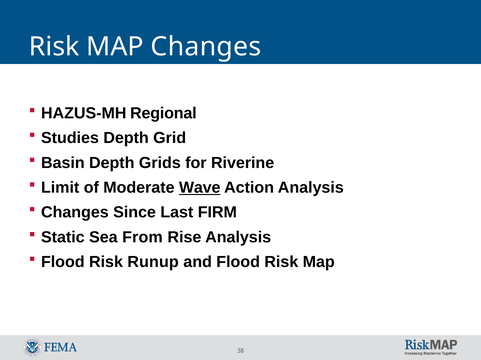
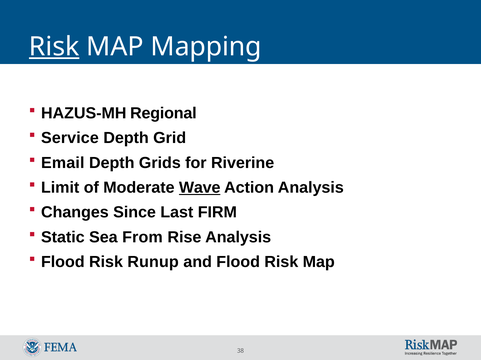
Risk at (54, 47) underline: none -> present
MAP Changes: Changes -> Mapping
Studies: Studies -> Service
Basin: Basin -> Email
